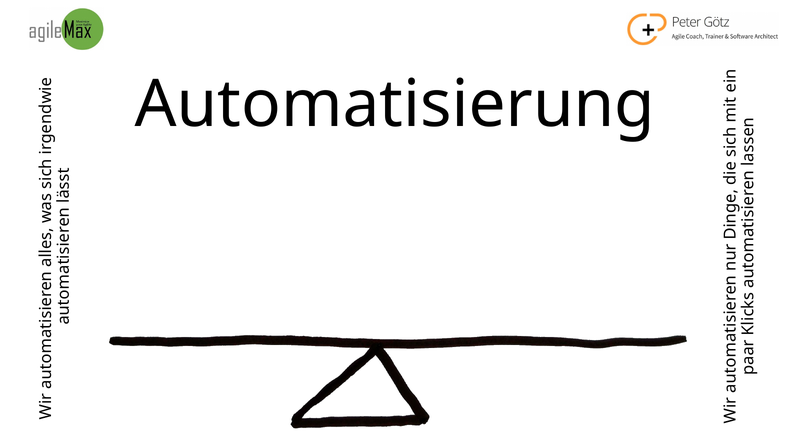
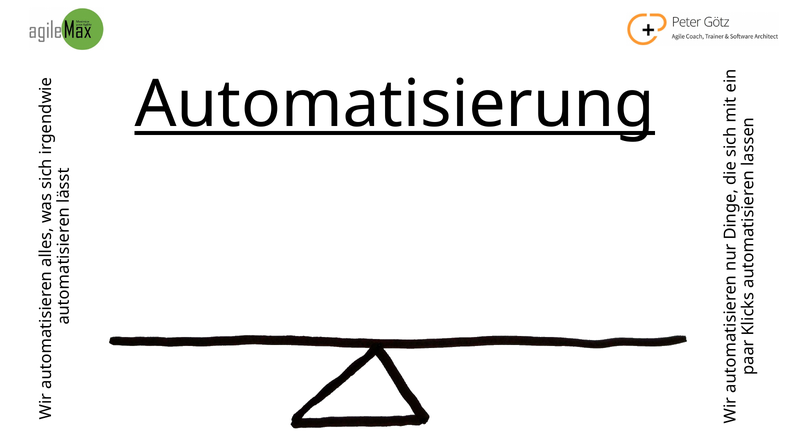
Automatisierung underline: none -> present
